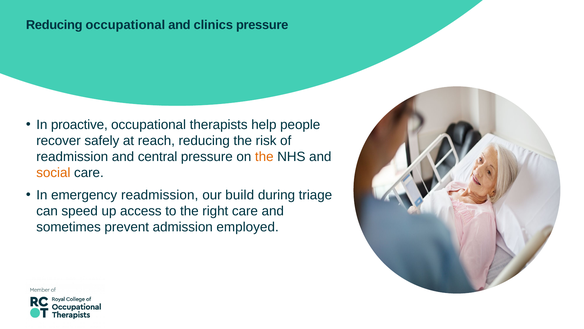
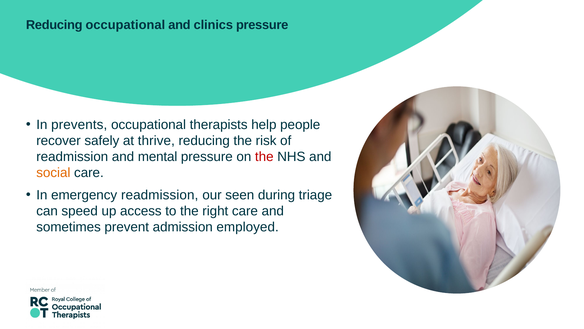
proactive: proactive -> prevents
reach: reach -> thrive
central: central -> mental
the at (264, 157) colour: orange -> red
build: build -> seen
